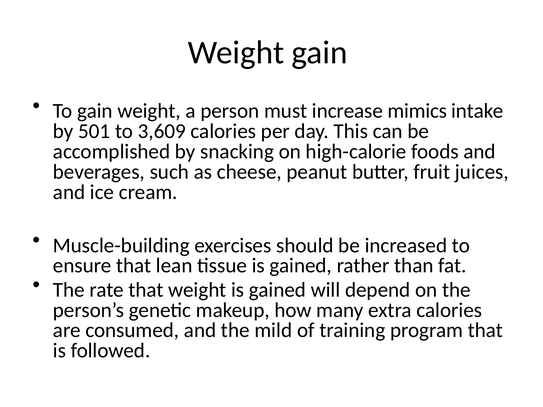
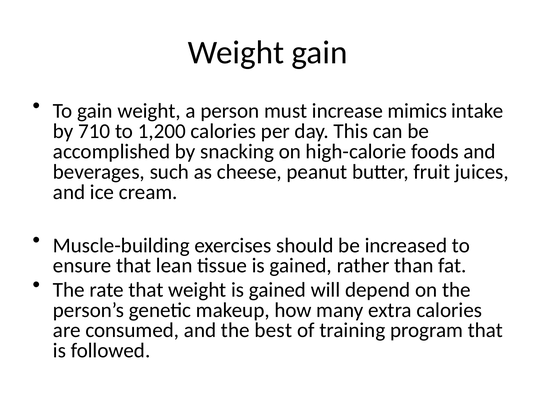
501: 501 -> 710
3,609: 3,609 -> 1,200
mild: mild -> best
